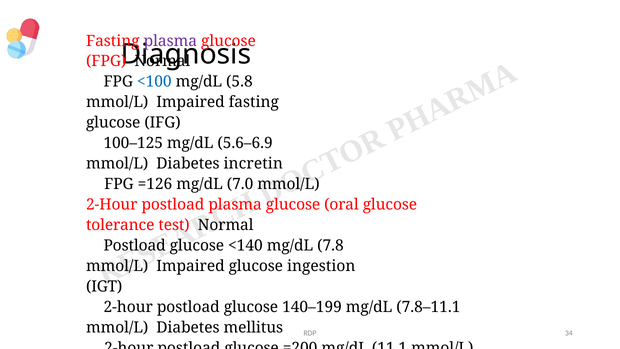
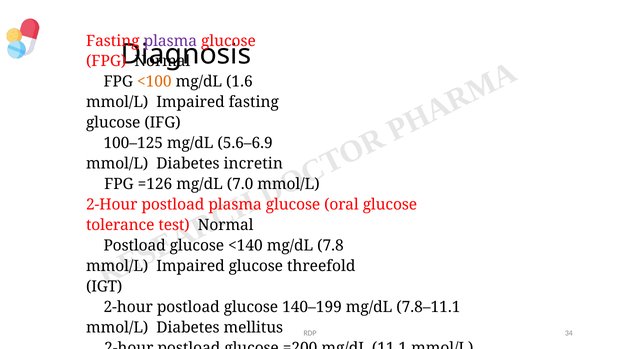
<100 colour: blue -> orange
5.8: 5.8 -> 1.6
ingestion: ingestion -> threefold
